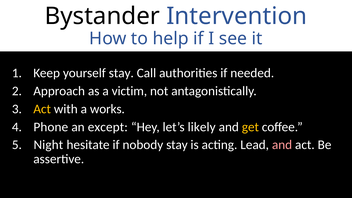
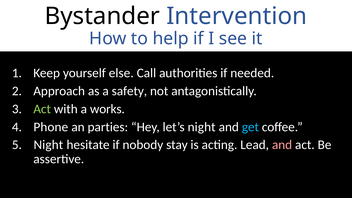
yourself stay: stay -> else
victim: victim -> safety
Act at (42, 109) colour: yellow -> light green
except: except -> parties
let’s likely: likely -> night
get colour: yellow -> light blue
